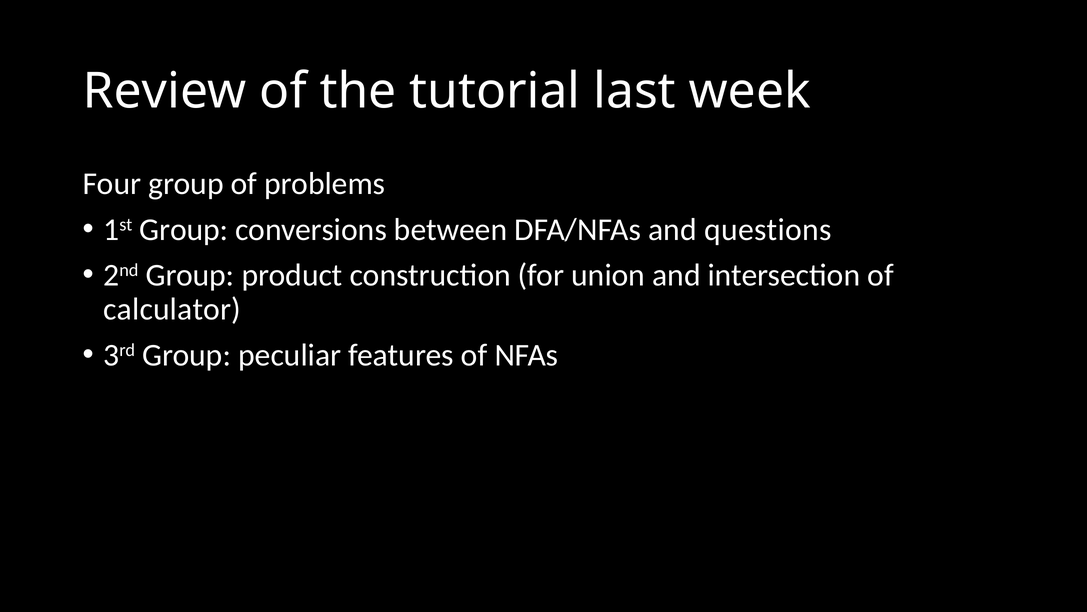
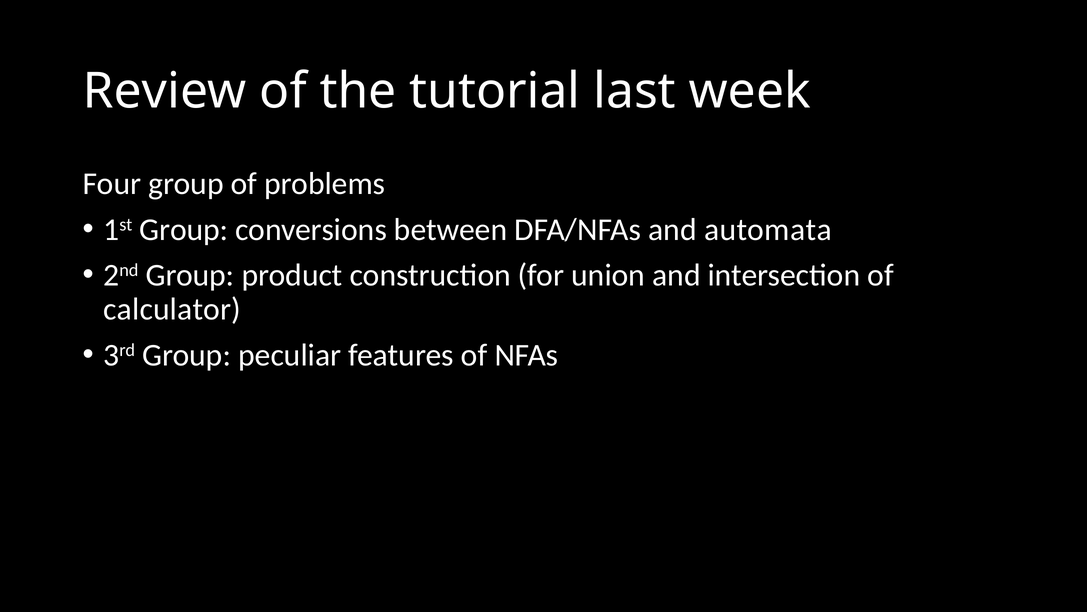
questions: questions -> automata
